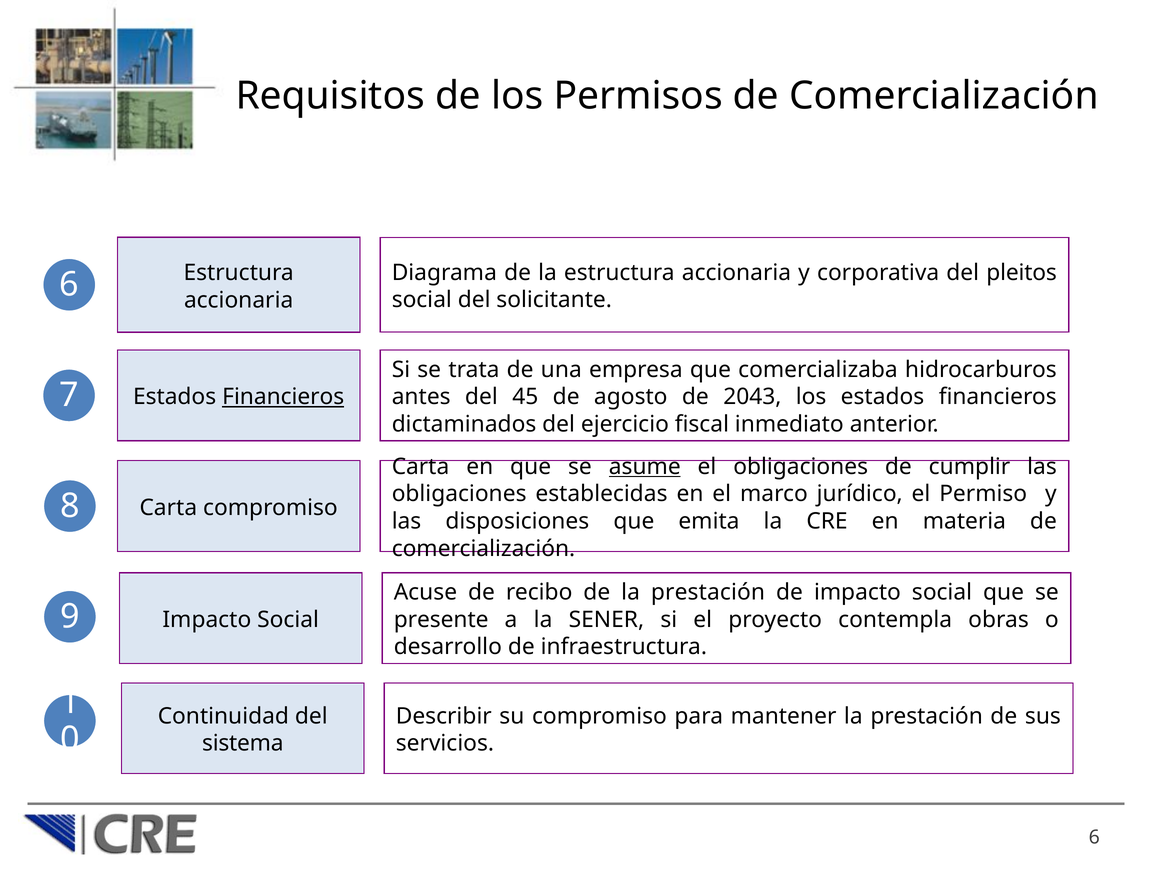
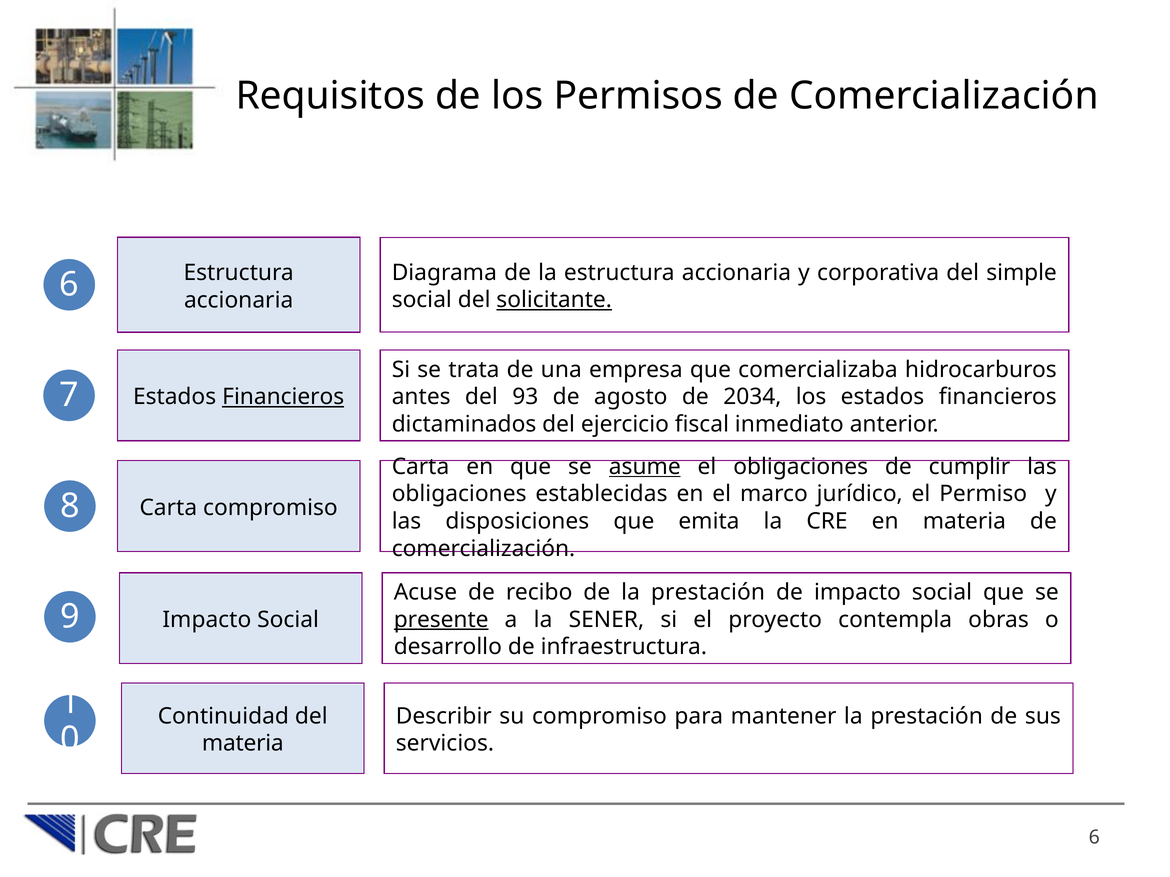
pleitos: pleitos -> simple
solicitante underline: none -> present
45: 45 -> 93
2043: 2043 -> 2034
presente underline: none -> present
sistema at (243, 744): sistema -> materia
